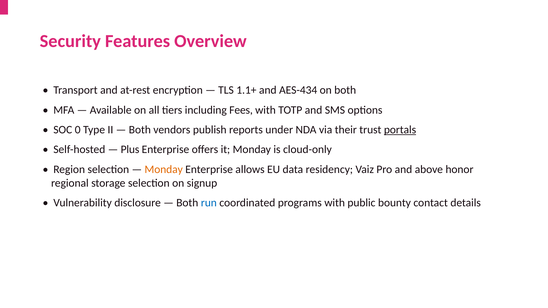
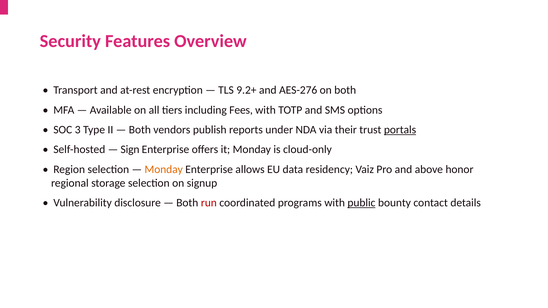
1.1+: 1.1+ -> 9.2+
AES-434: AES-434 -> AES-276
0: 0 -> 3
Plus: Plus -> Sign
run colour: blue -> red
public underline: none -> present
